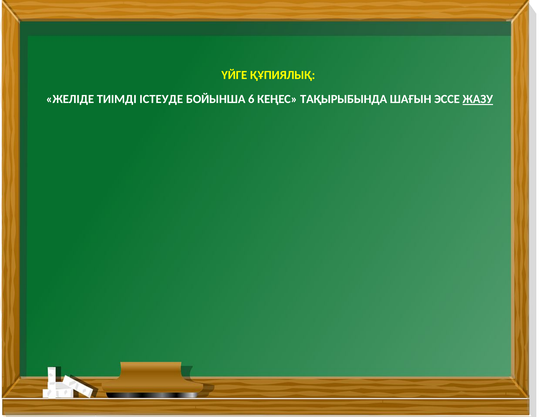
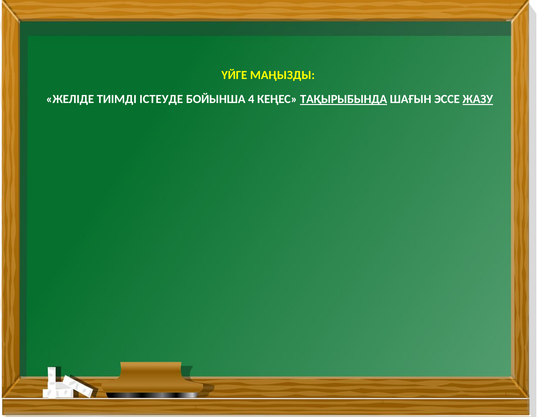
ҚҰПИЯЛЫҚ: ҚҰПИЯЛЫҚ -> МАҢЫЗДЫ
6: 6 -> 4
ТАҚЫРЫБЫНДА underline: none -> present
